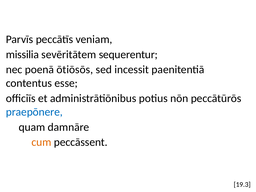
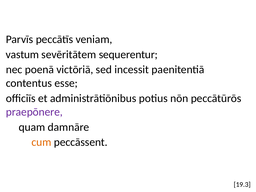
missilia: missilia -> vastum
ōtiōsōs: ōtiōsōs -> victōriā
praepōnere colour: blue -> purple
